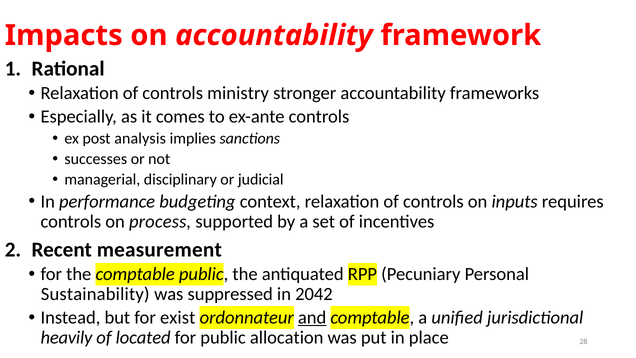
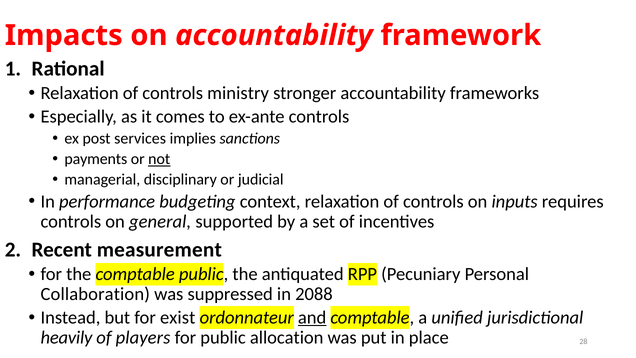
analysis: analysis -> services
successes: successes -> payments
not underline: none -> present
process: process -> general
Sustainability: Sustainability -> Collaboration
2042: 2042 -> 2088
located: located -> players
